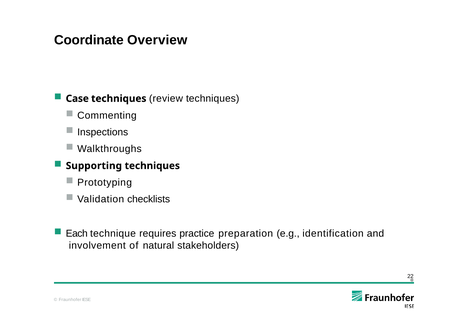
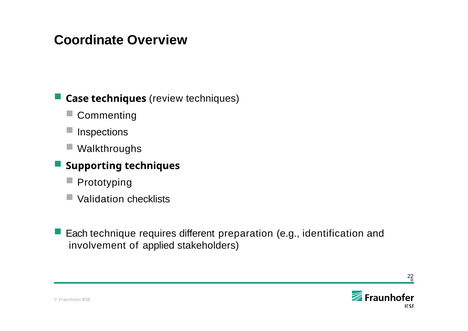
practice: practice -> different
natural: natural -> applied
